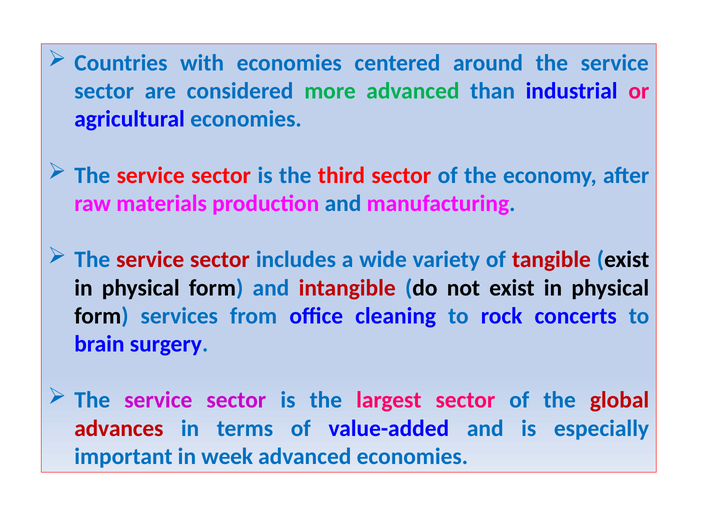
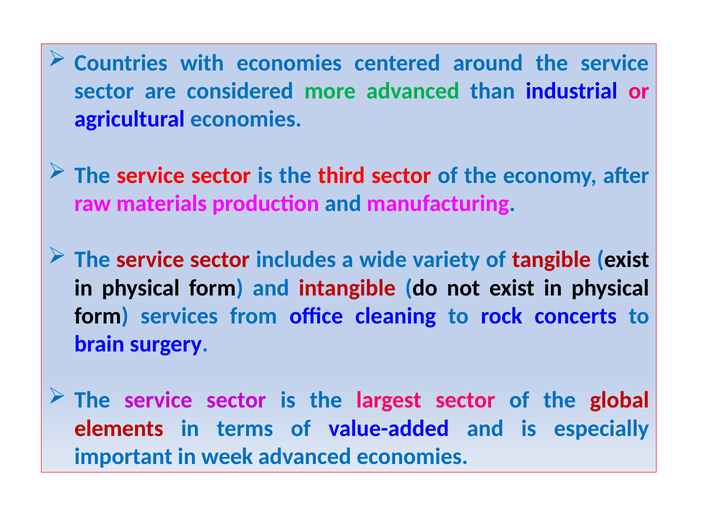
advances: advances -> elements
